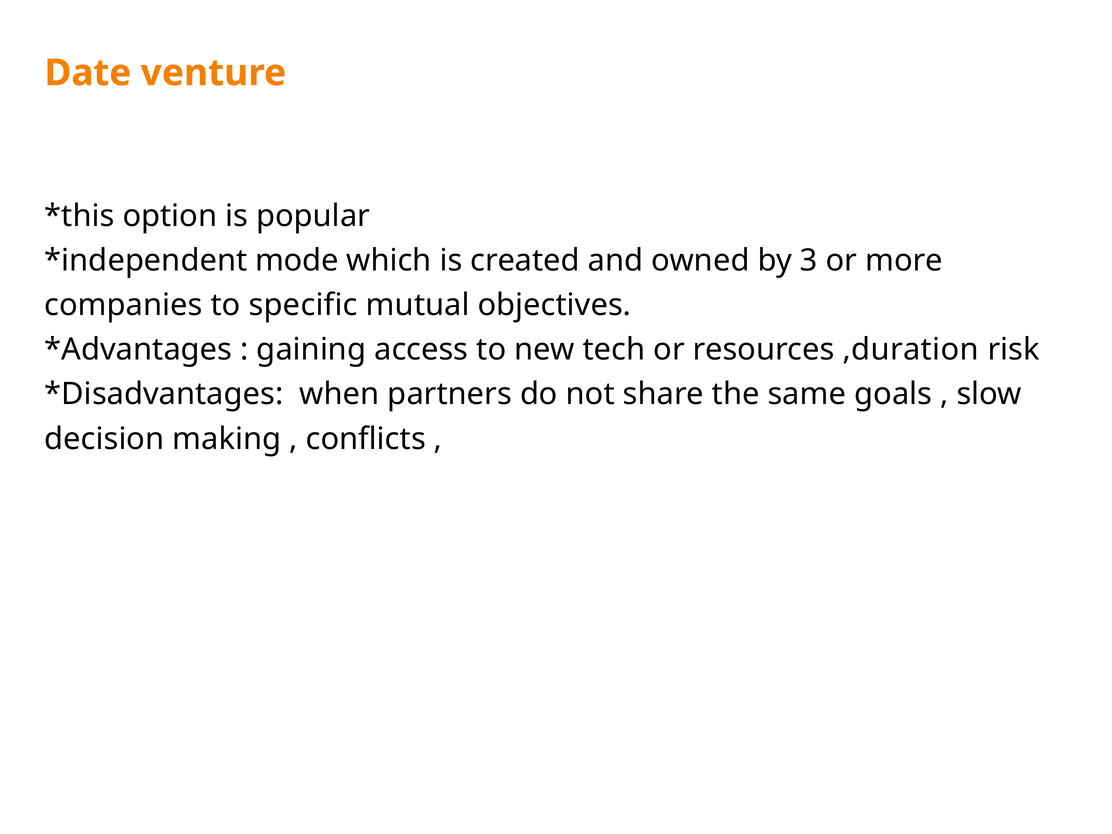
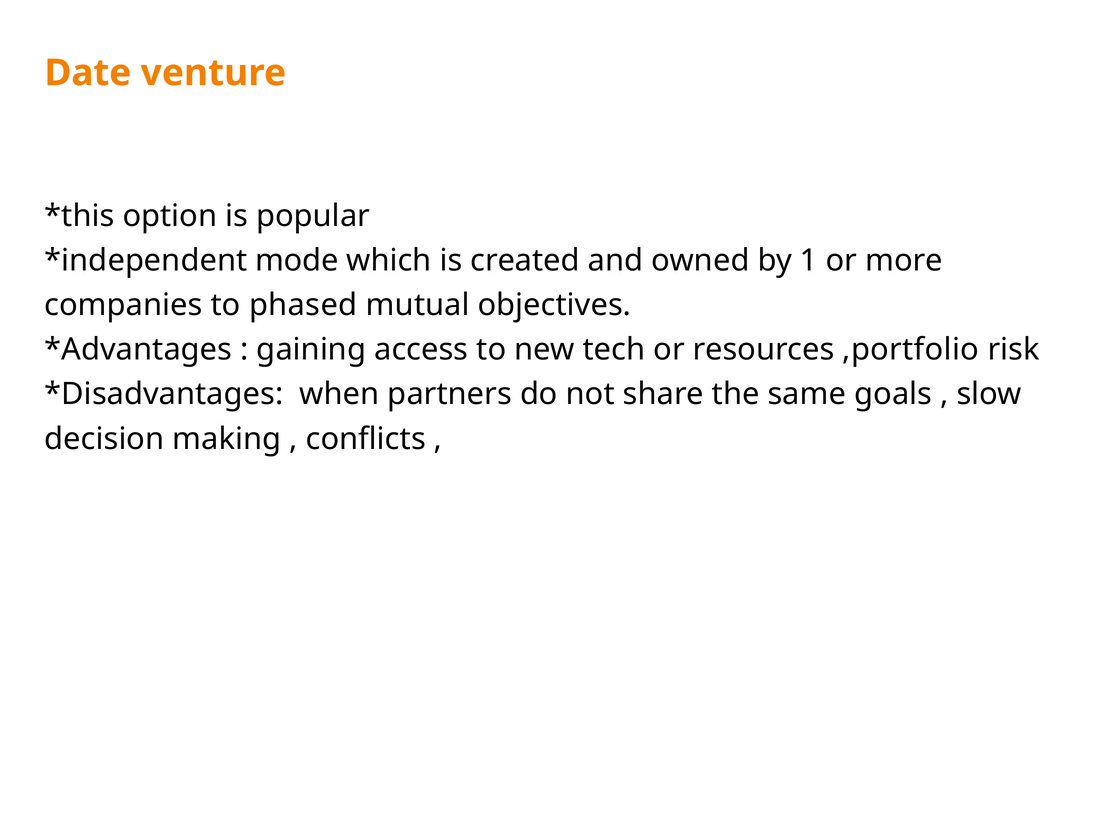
3: 3 -> 1
specific: specific -> phased
,duration: ,duration -> ,portfolio
